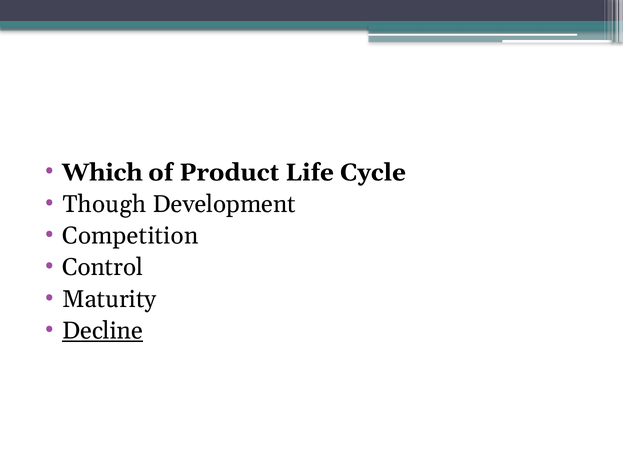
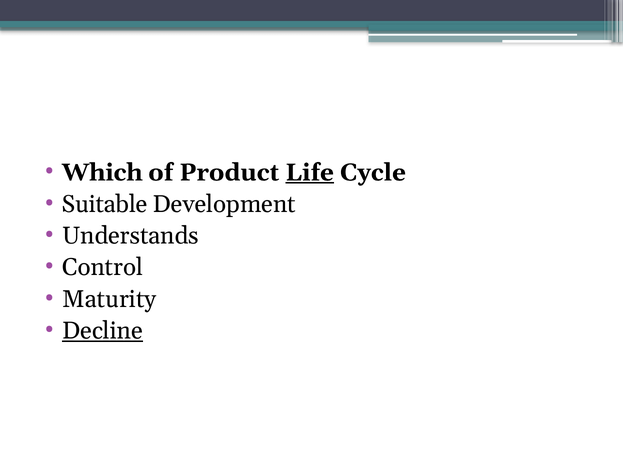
Life underline: none -> present
Though: Though -> Suitable
Competition: Competition -> Understands
